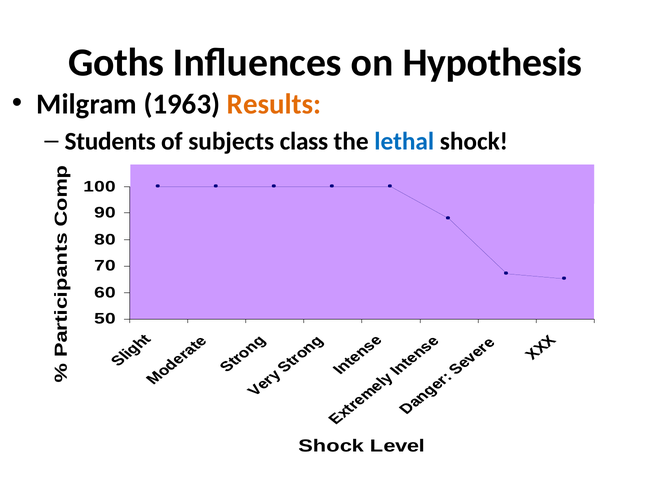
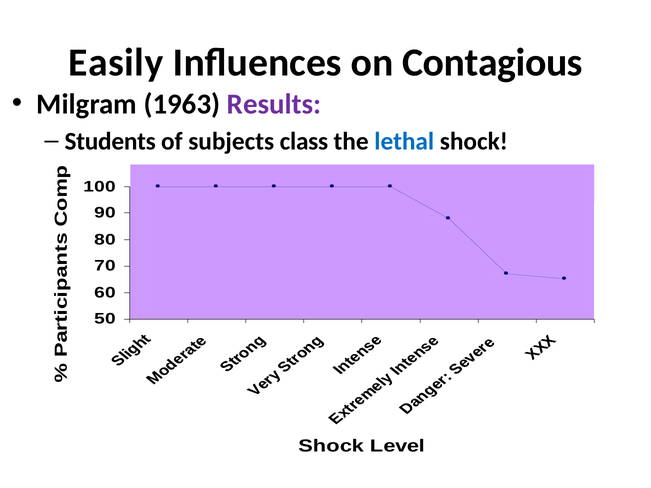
Goths: Goths -> Easily
Hypothesis: Hypothesis -> Contagious
Results colour: orange -> purple
